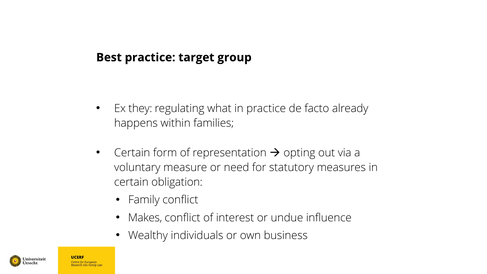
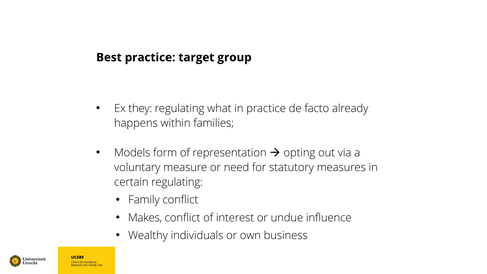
Certain at (132, 153): Certain -> Models
certain obligation: obligation -> regulating
